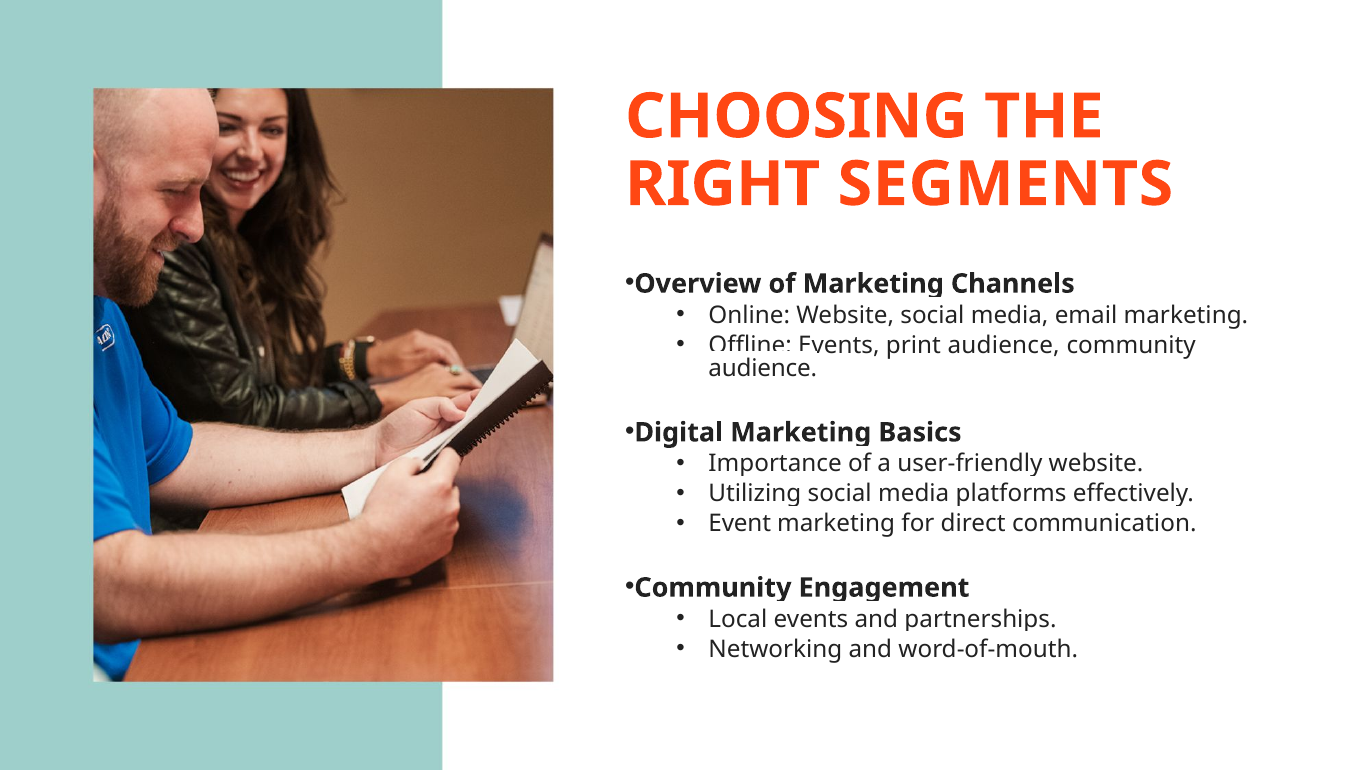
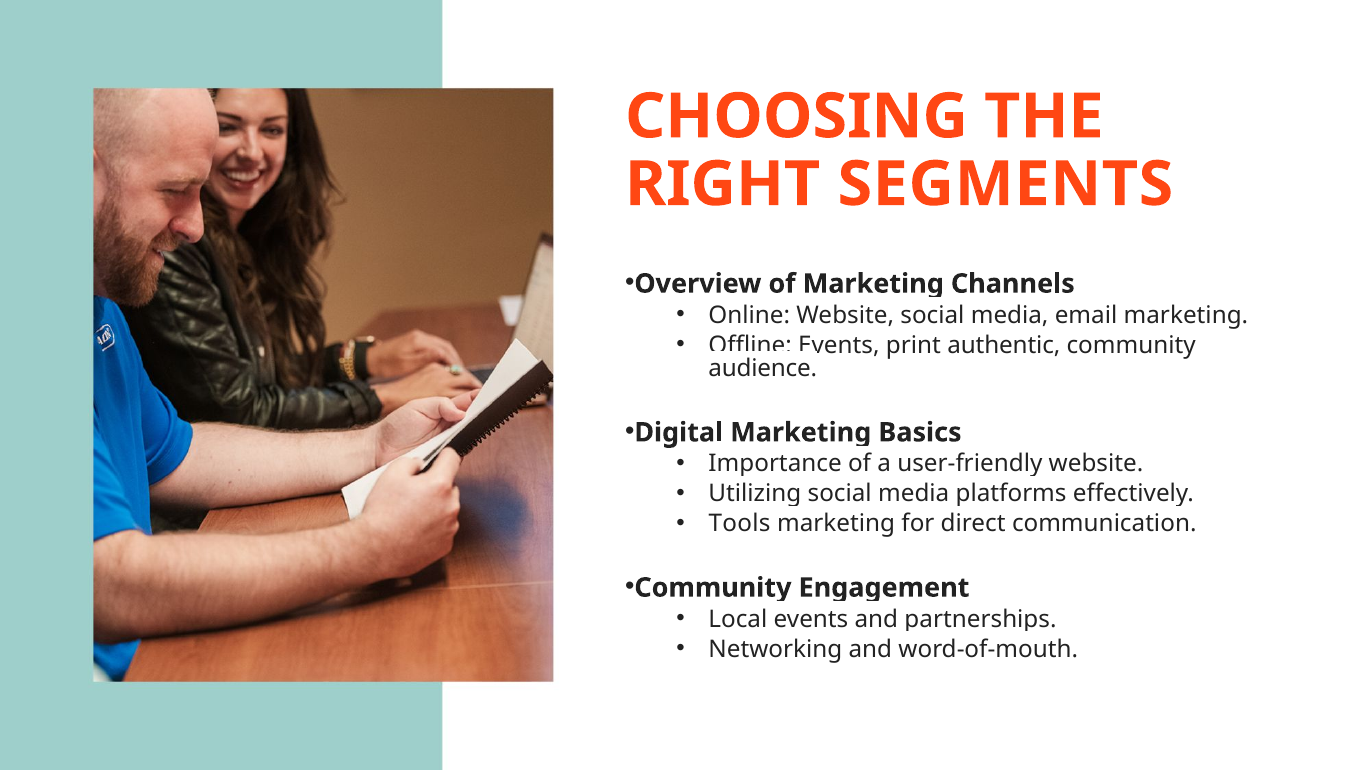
print audience: audience -> authentic
Event: Event -> Tools
